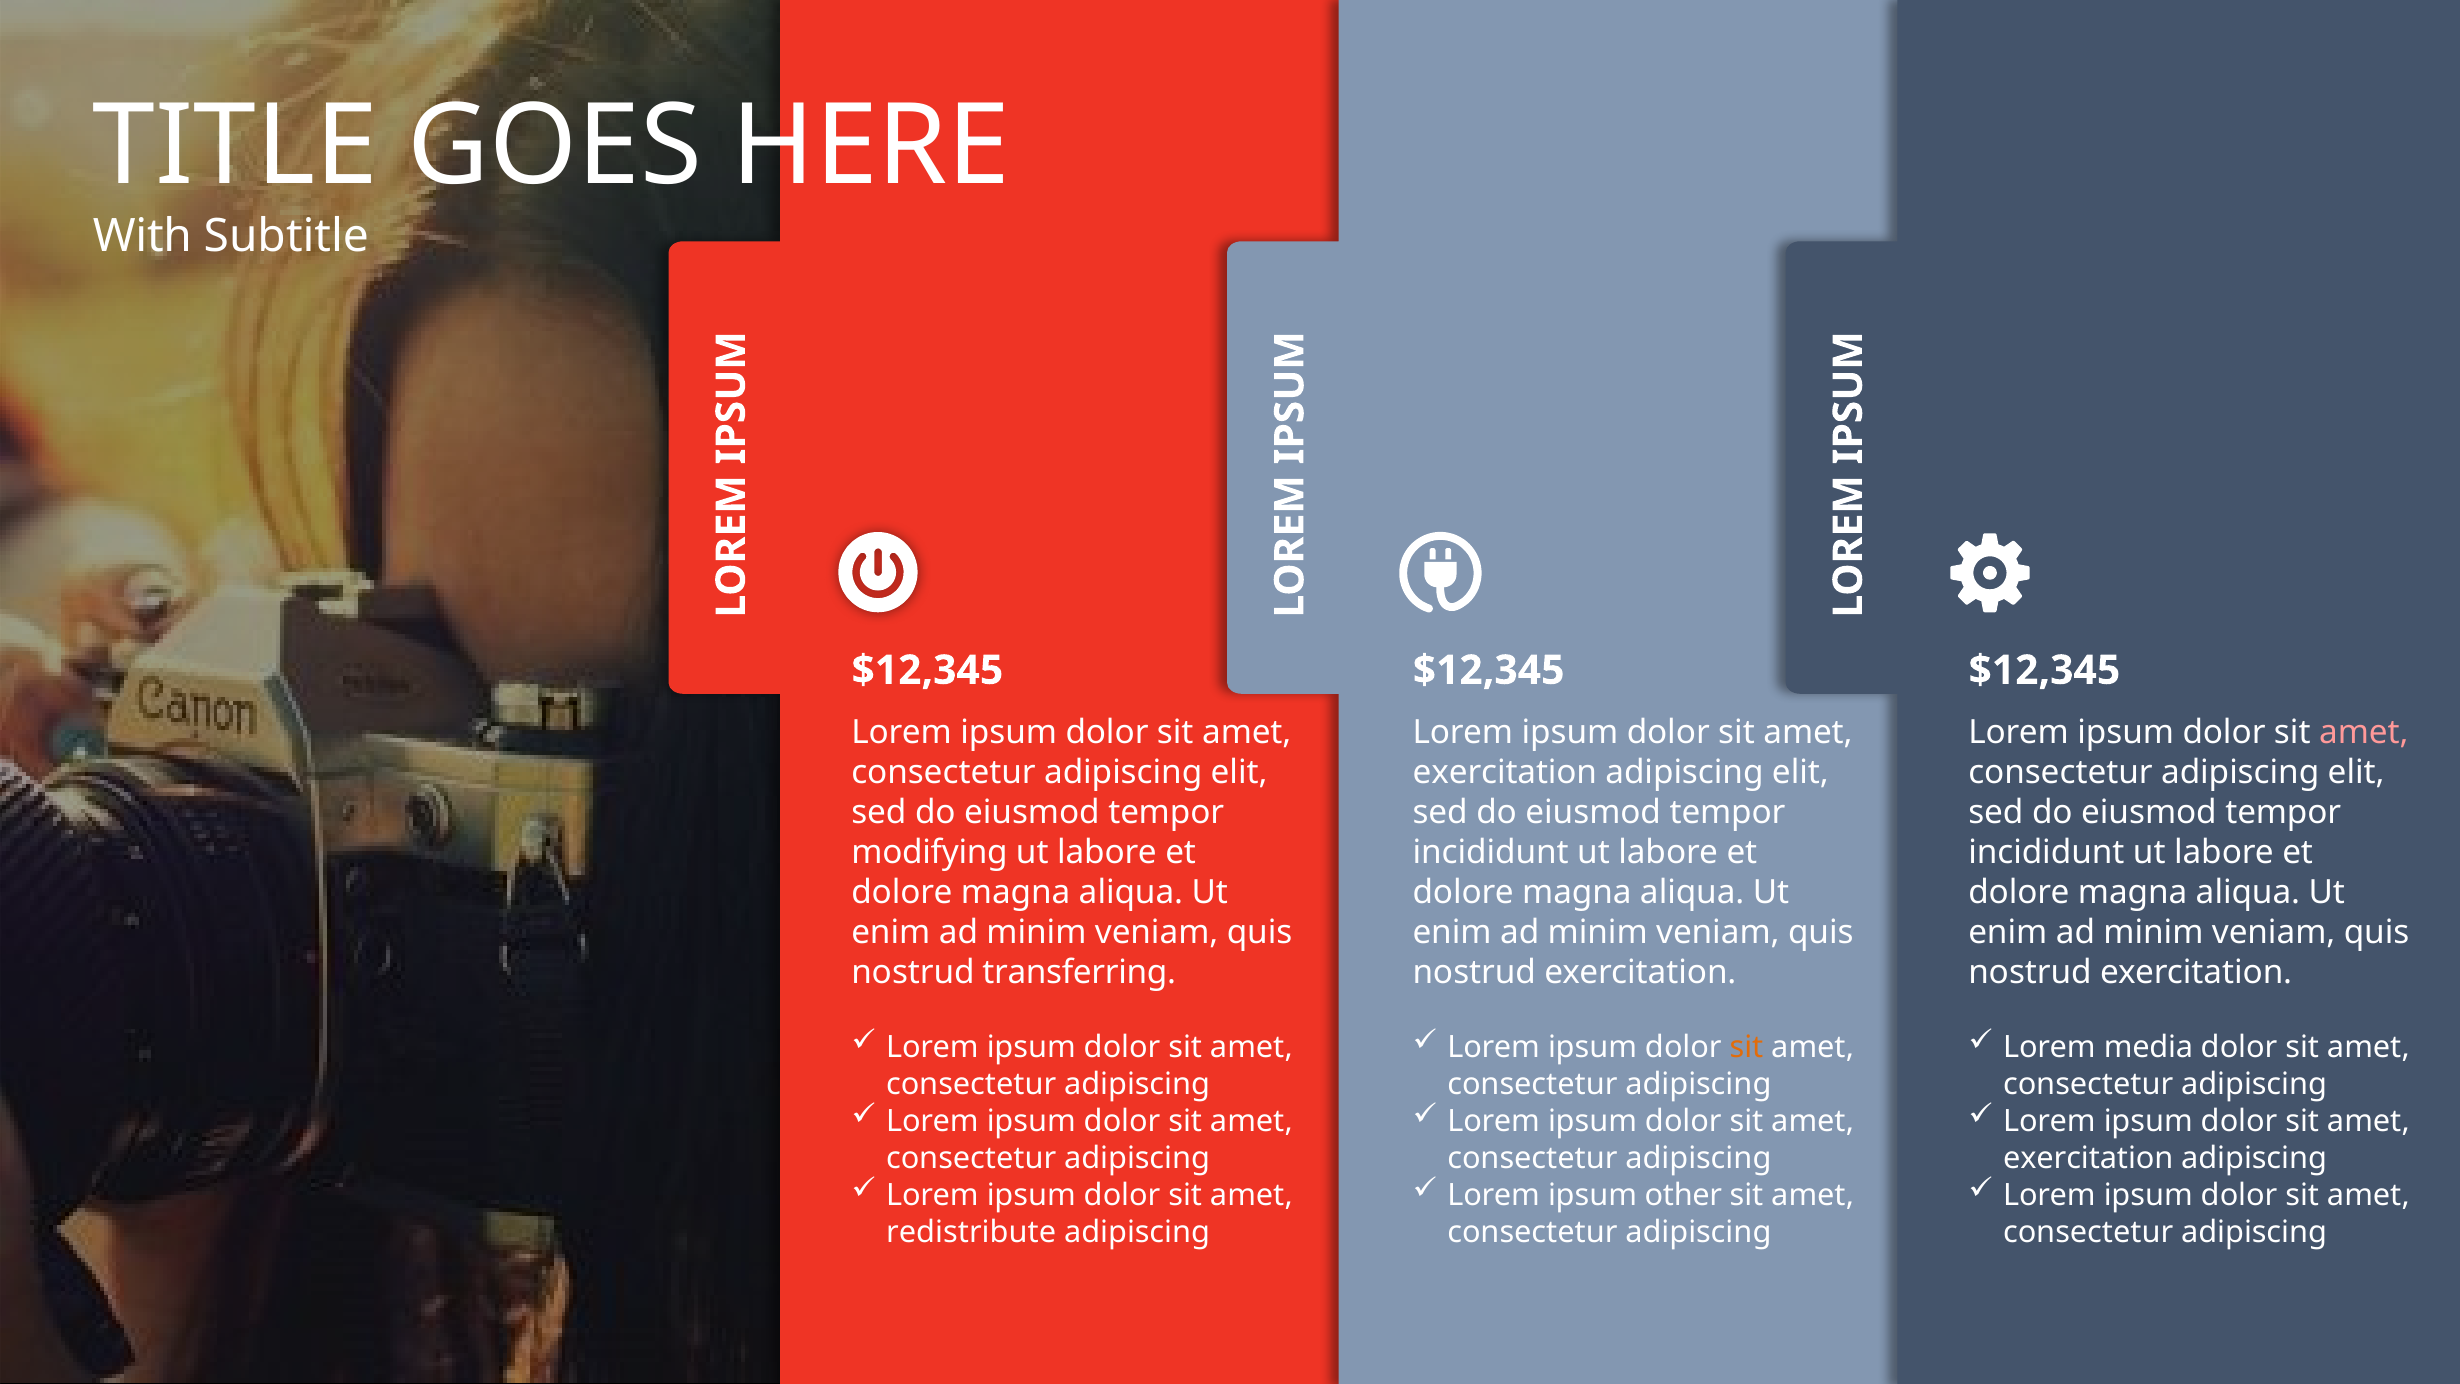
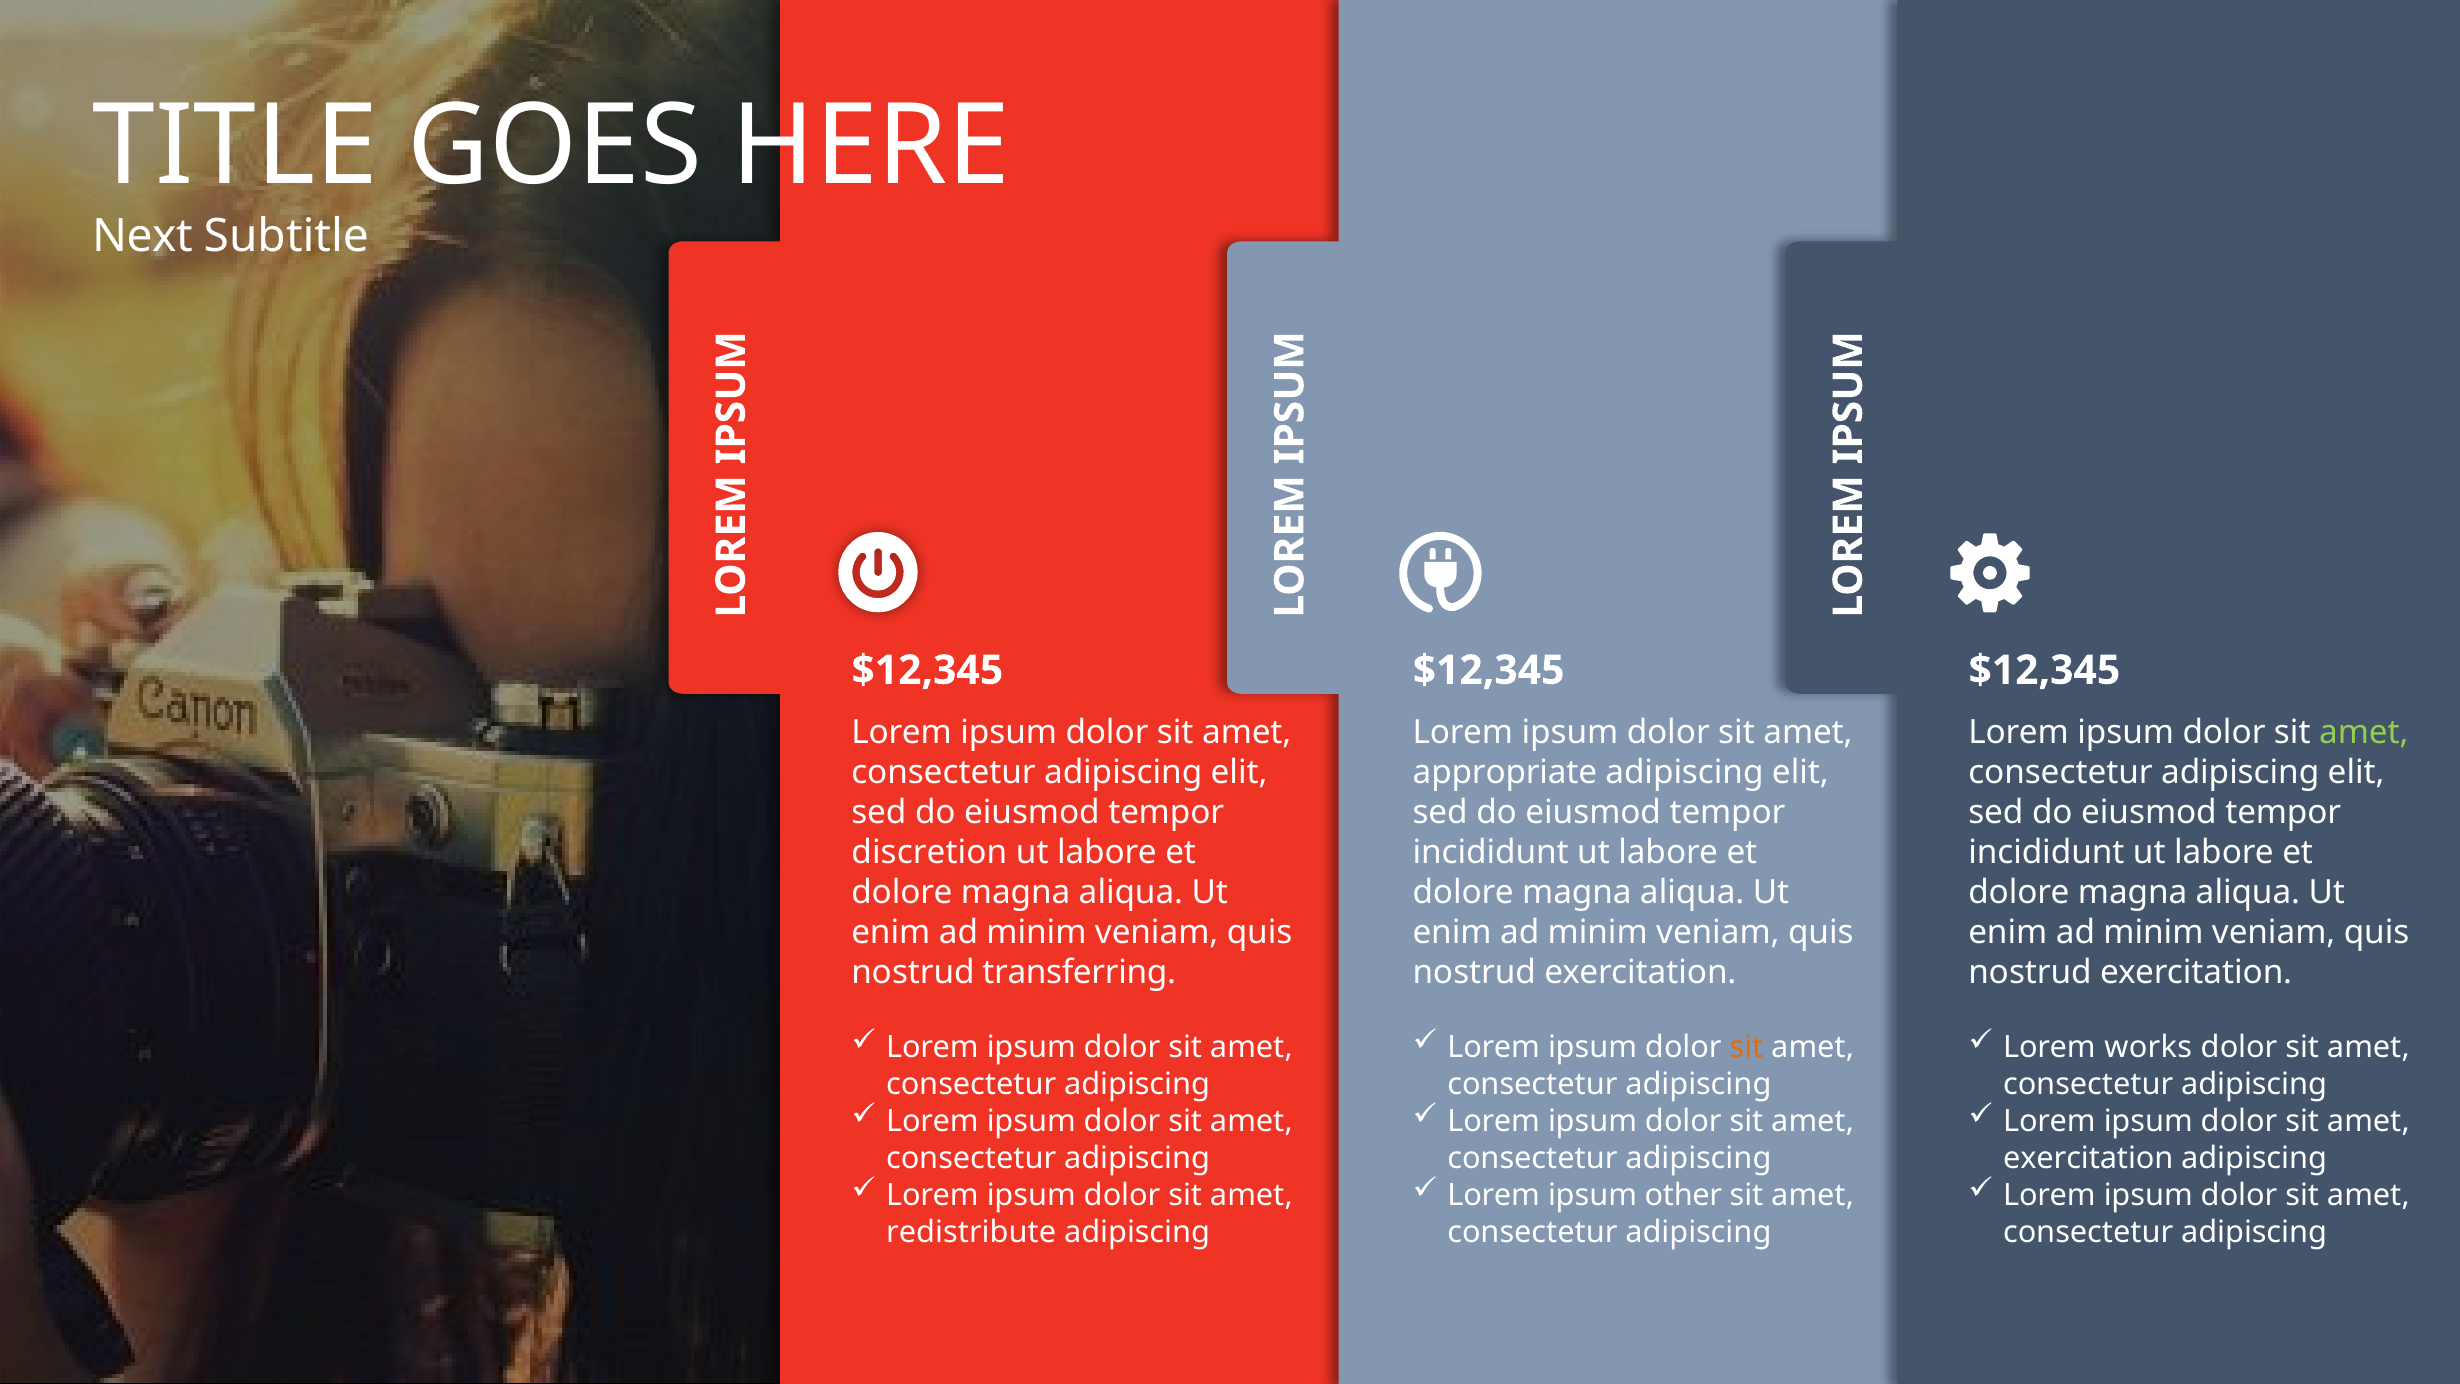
With: With -> Next
amet at (2364, 732) colour: pink -> light green
exercitation at (1505, 772): exercitation -> appropriate
modifying: modifying -> discretion
media: media -> works
